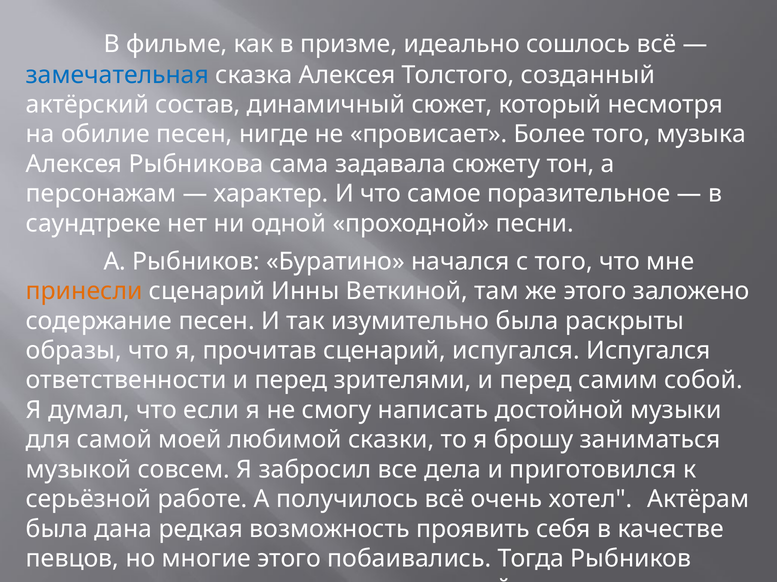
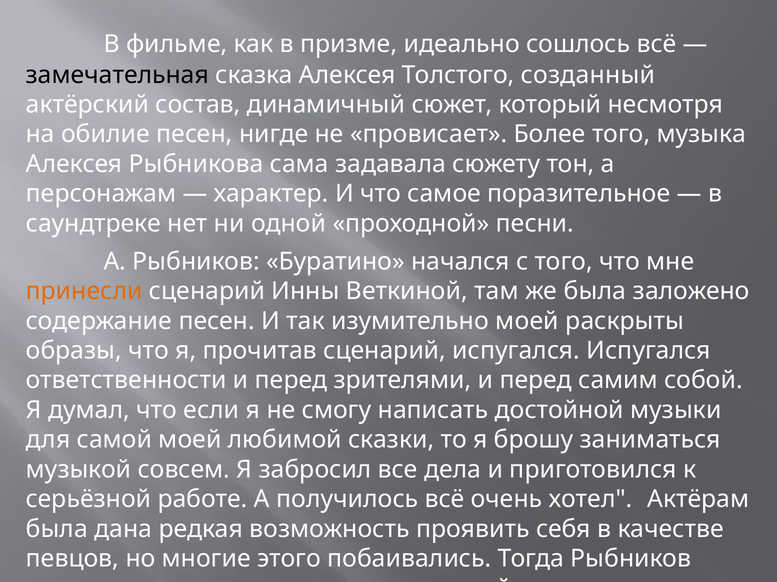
замечательная colour: blue -> black
же этого: этого -> была
изумительно была: была -> моей
